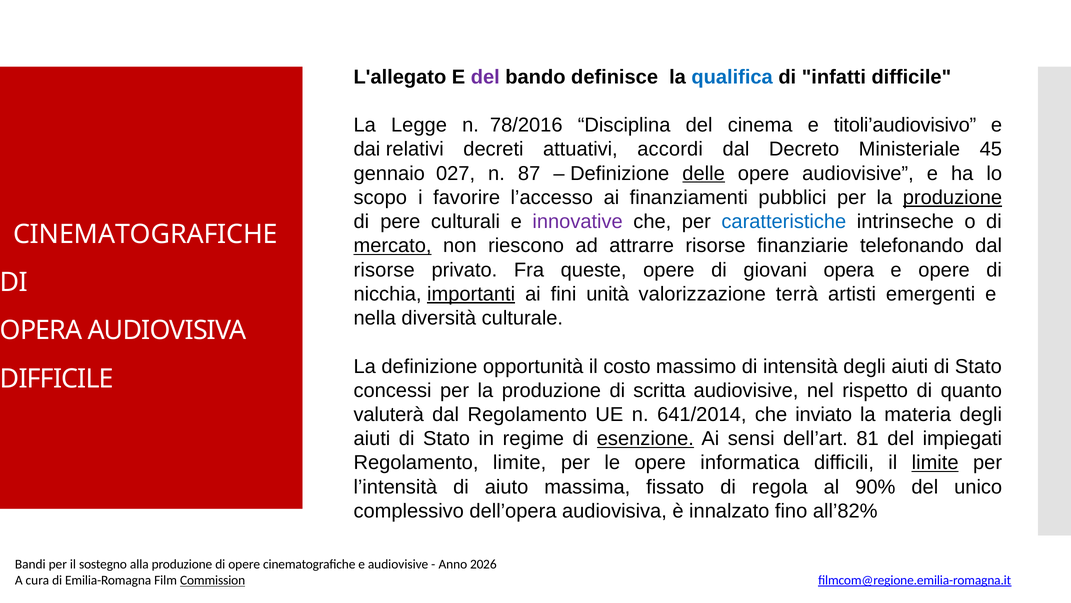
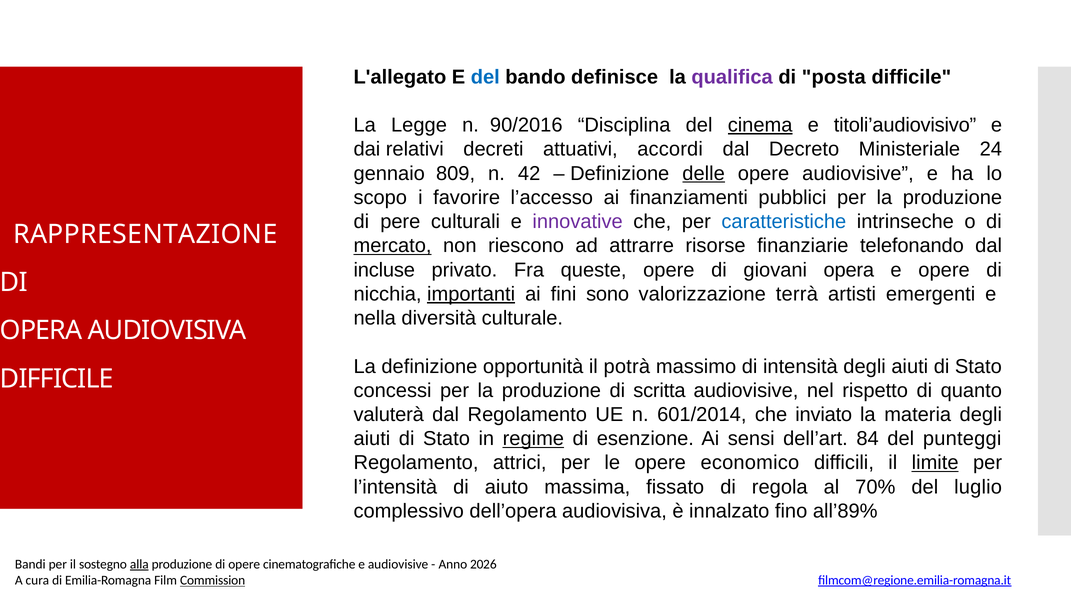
del at (485, 77) colour: purple -> blue
qualifica colour: blue -> purple
infatti: infatti -> posta
78/2016: 78/2016 -> 90/2016
cinema underline: none -> present
45: 45 -> 24
027: 027 -> 809
87: 87 -> 42
produzione at (952, 197) underline: present -> none
CINEMATOGRAFICHE at (145, 234): CINEMATOGRAFICHE -> RAPPRESENTAZIONE
risorse at (384, 270): risorse -> incluse
unità: unità -> sono
costo: costo -> potrà
641/2014: 641/2014 -> 601/2014
regime underline: none -> present
esenzione underline: present -> none
81: 81 -> 84
impiegati: impiegati -> punteggi
Regolamento limite: limite -> attrici
informatica: informatica -> economico
90%: 90% -> 70%
unico: unico -> luglio
all’82%: all’82% -> all’89%
alla underline: none -> present
